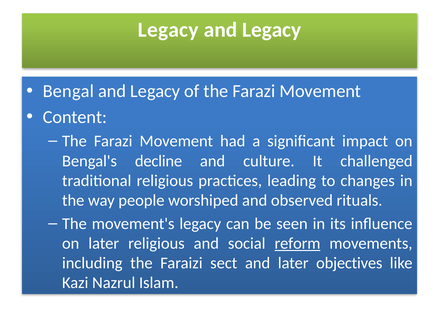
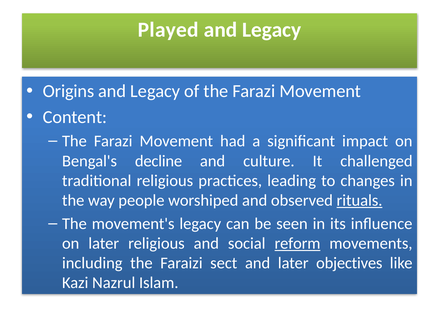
Legacy at (168, 30): Legacy -> Played
Bengal: Bengal -> Origins
rituals underline: none -> present
